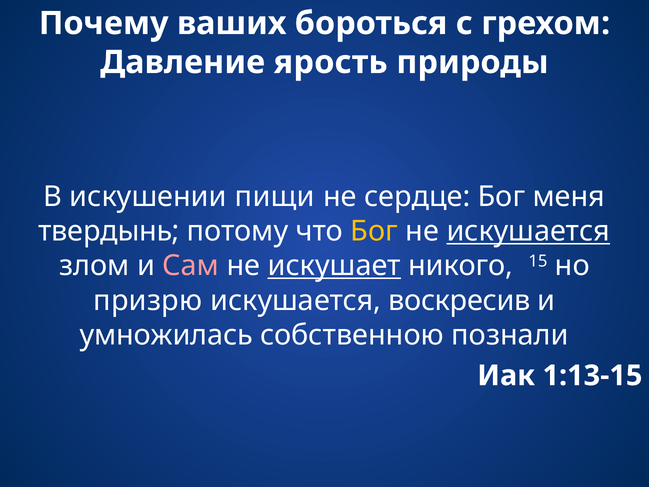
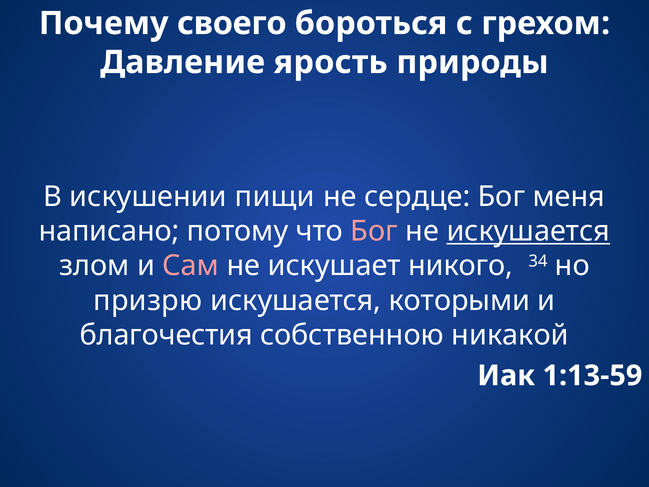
ваших: ваших -> своего
твердынь: твердынь -> написано
Бог at (374, 231) colour: yellow -> pink
искушает underline: present -> none
15: 15 -> 34
воскресив: воскресив -> которыми
умножилась: умножилась -> благочестия
познали: познали -> никакой
1:13-15: 1:13-15 -> 1:13-59
